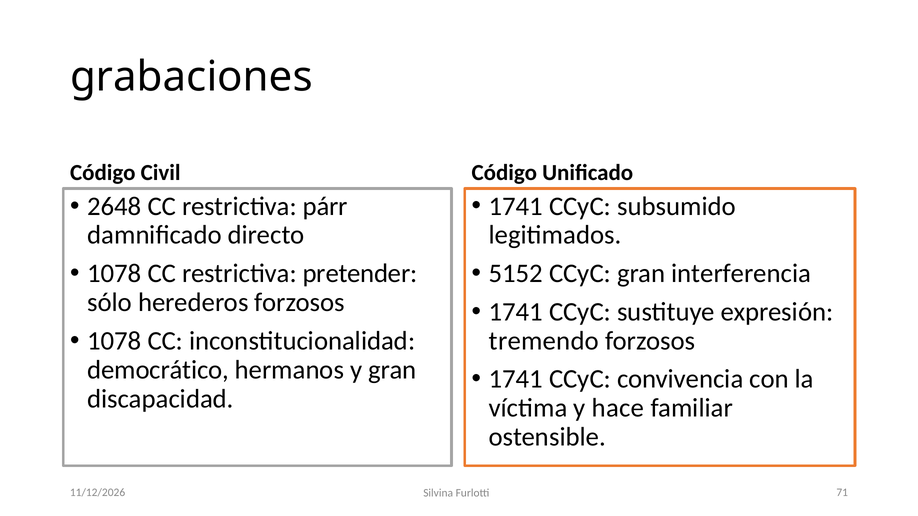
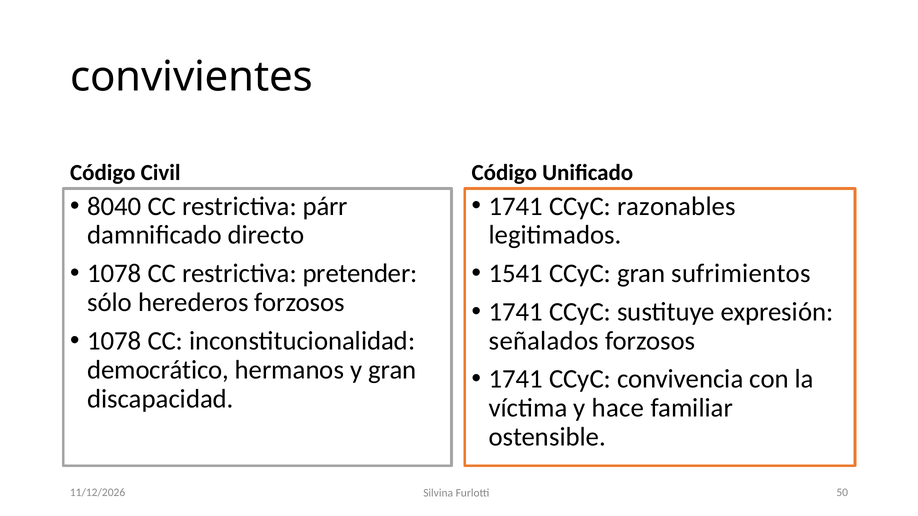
grabaciones: grabaciones -> convivientes
subsumido: subsumido -> razonables
2648: 2648 -> 8040
5152: 5152 -> 1541
interferencia: interferencia -> sufrimientos
tremendo: tremendo -> señalados
71: 71 -> 50
